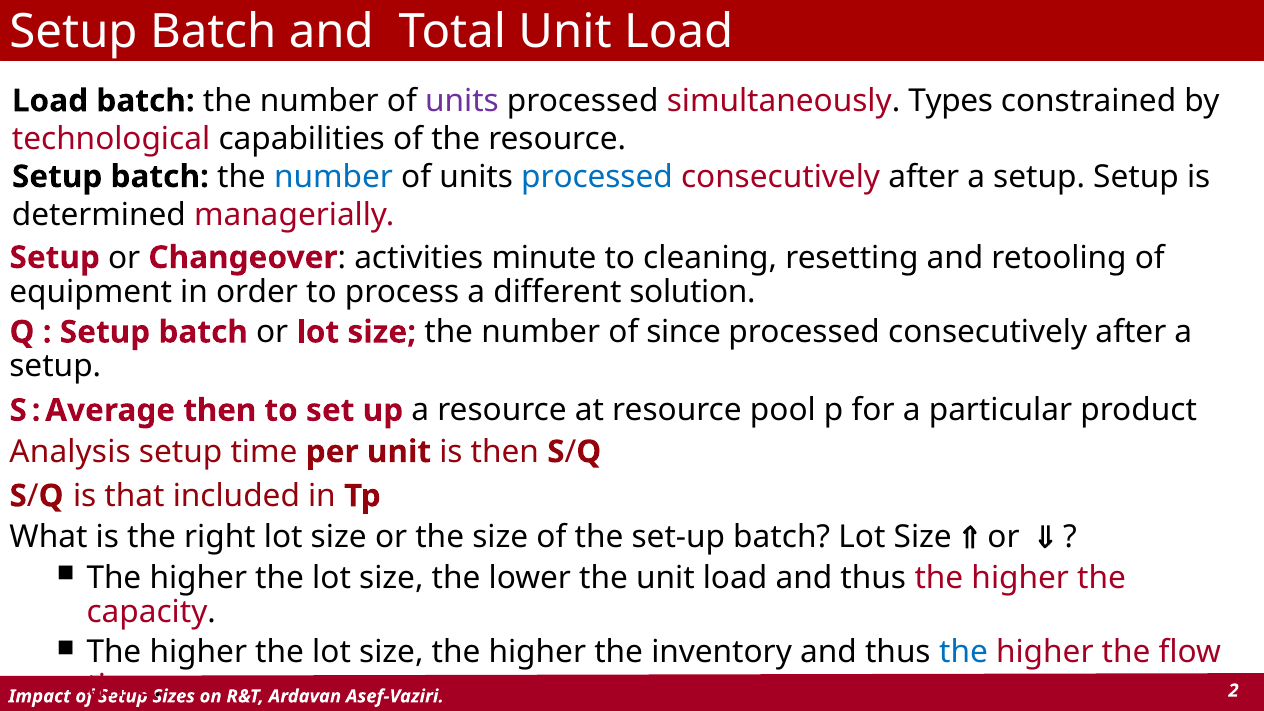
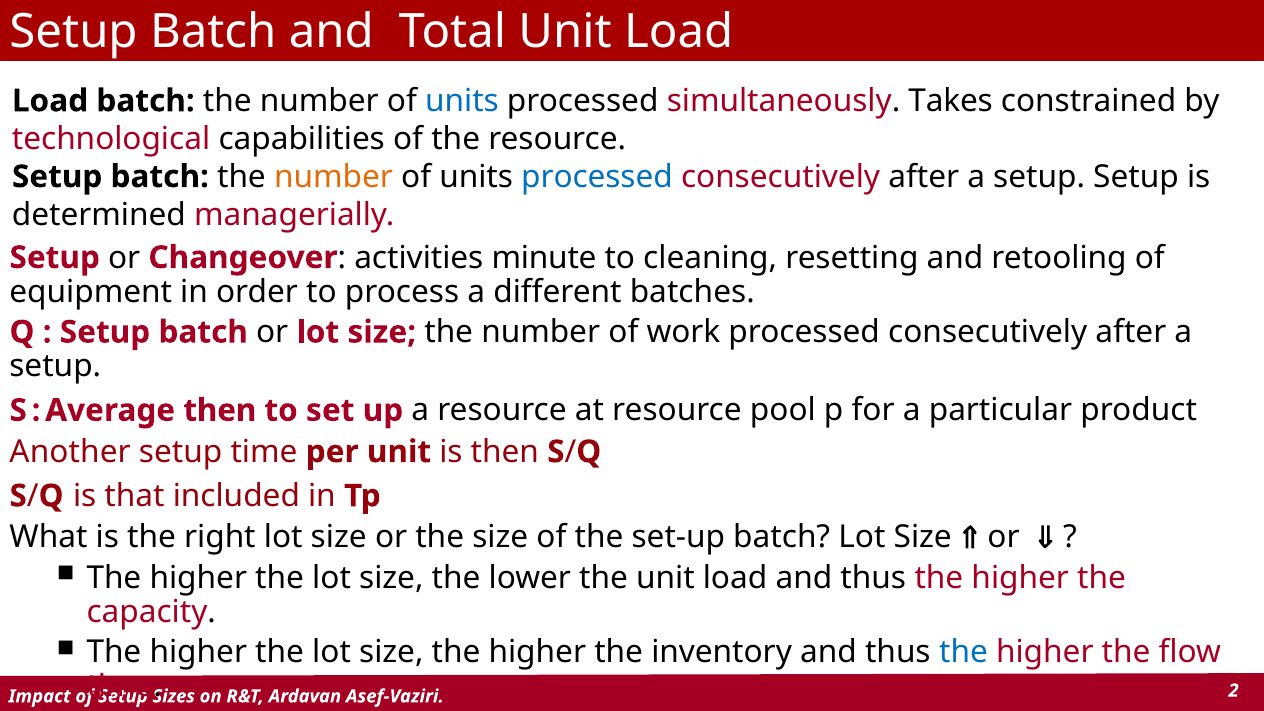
units at (462, 101) colour: purple -> blue
Types: Types -> Takes
number at (333, 177) colour: blue -> orange
solution: solution -> batches
since: since -> work
Analysis: Analysis -> Another
